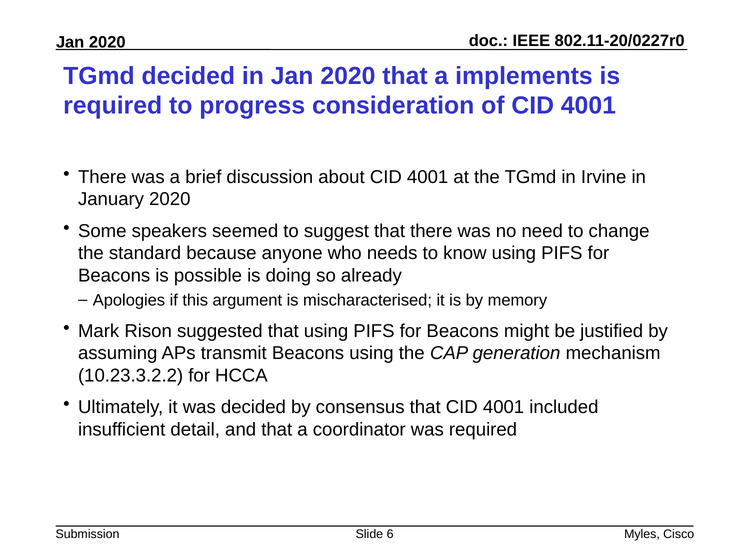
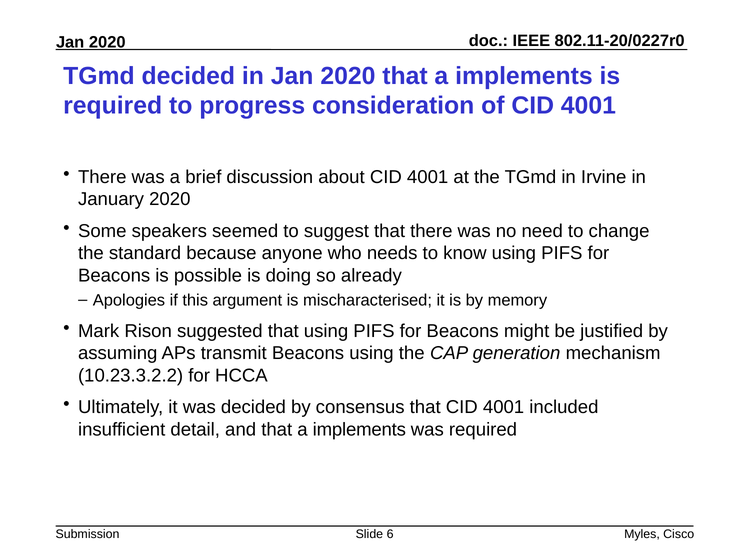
and that a coordinator: coordinator -> implements
